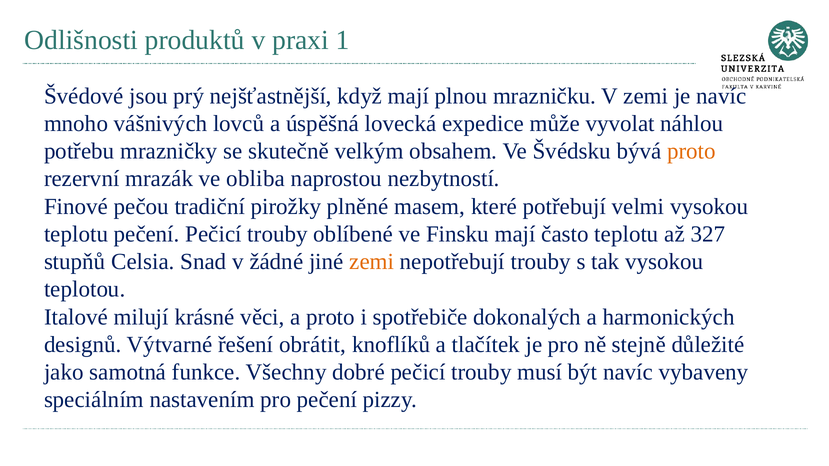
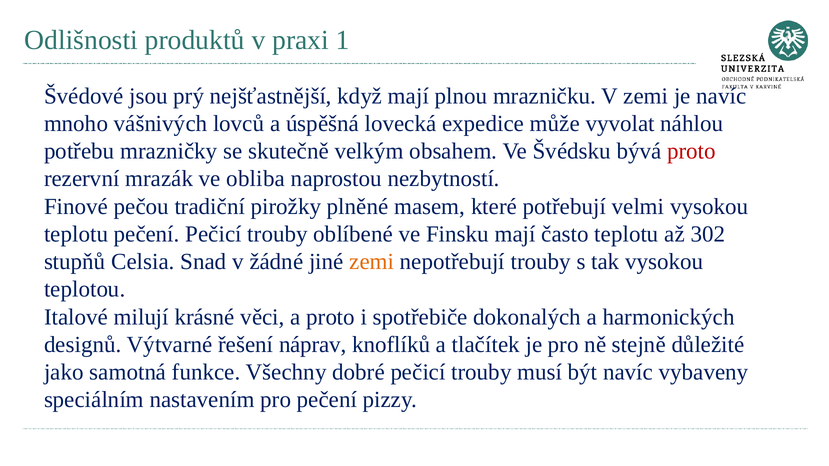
proto at (692, 151) colour: orange -> red
327: 327 -> 302
obrátit: obrátit -> náprav
